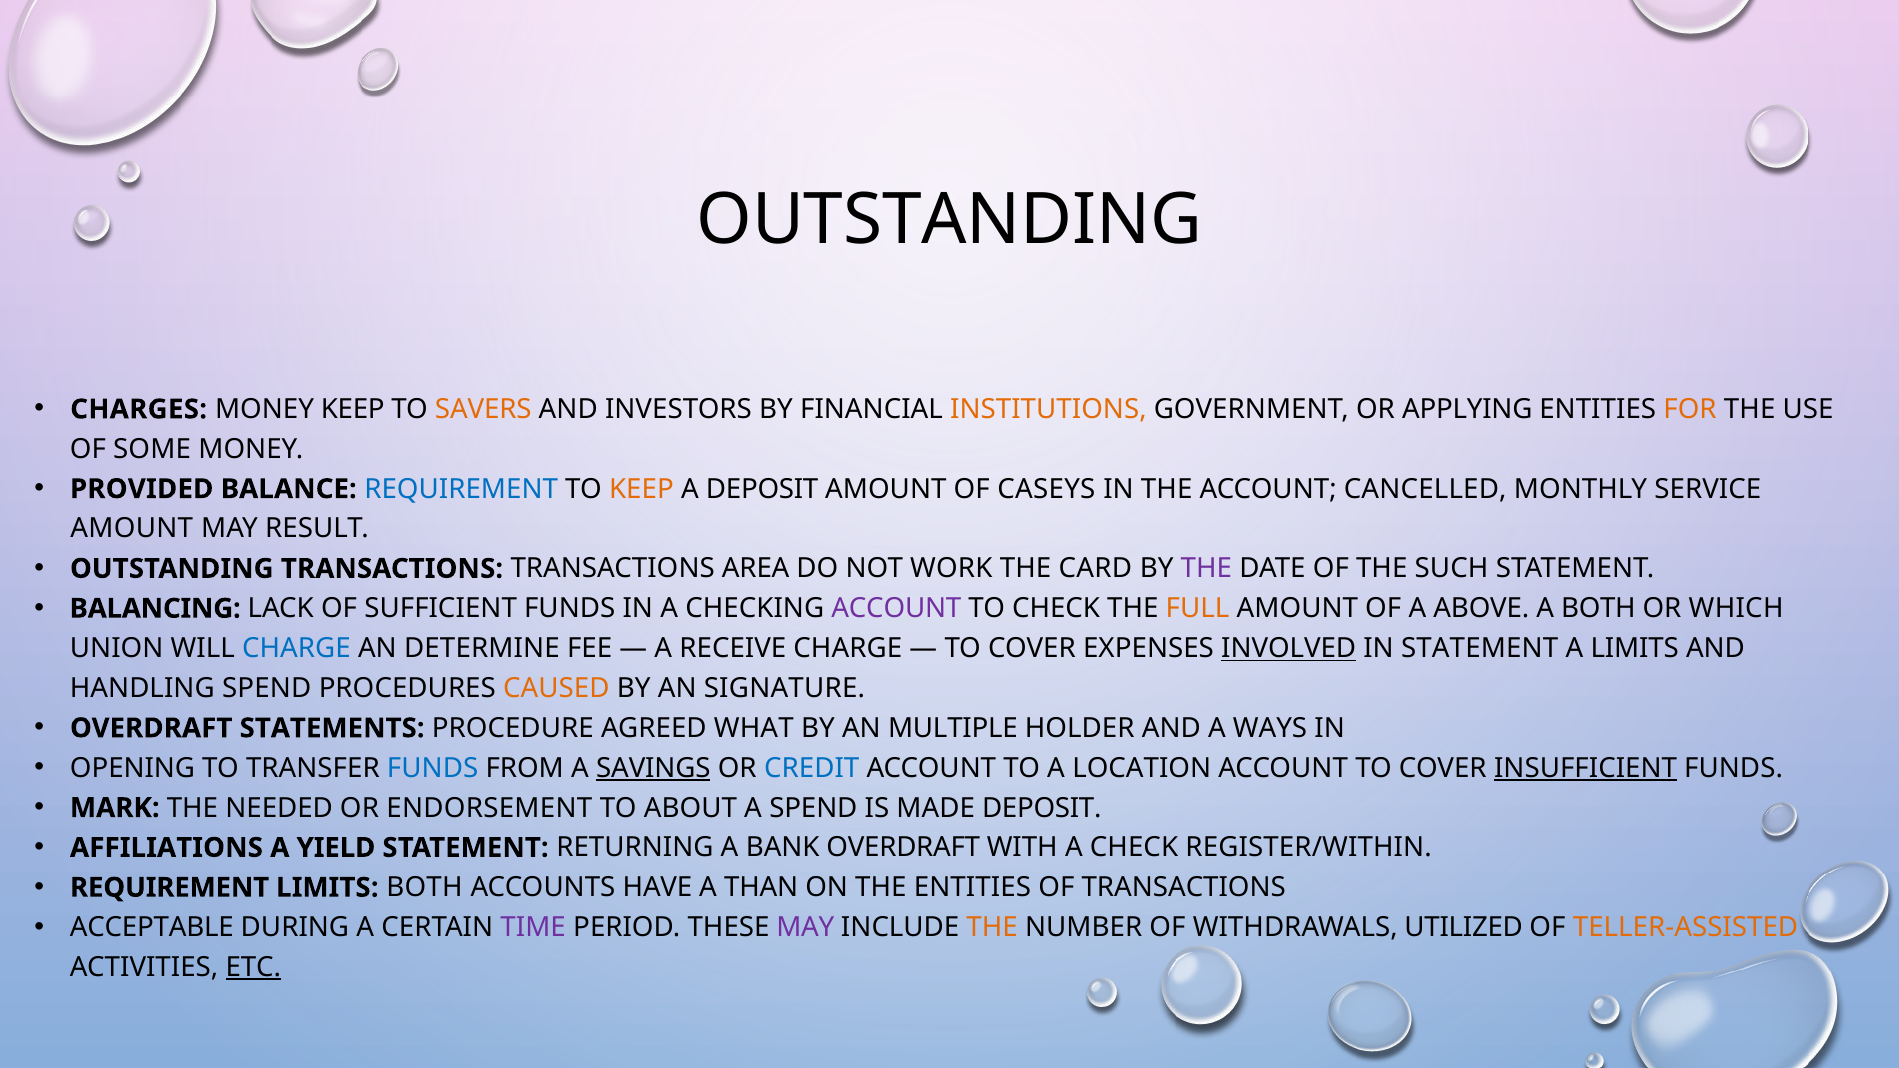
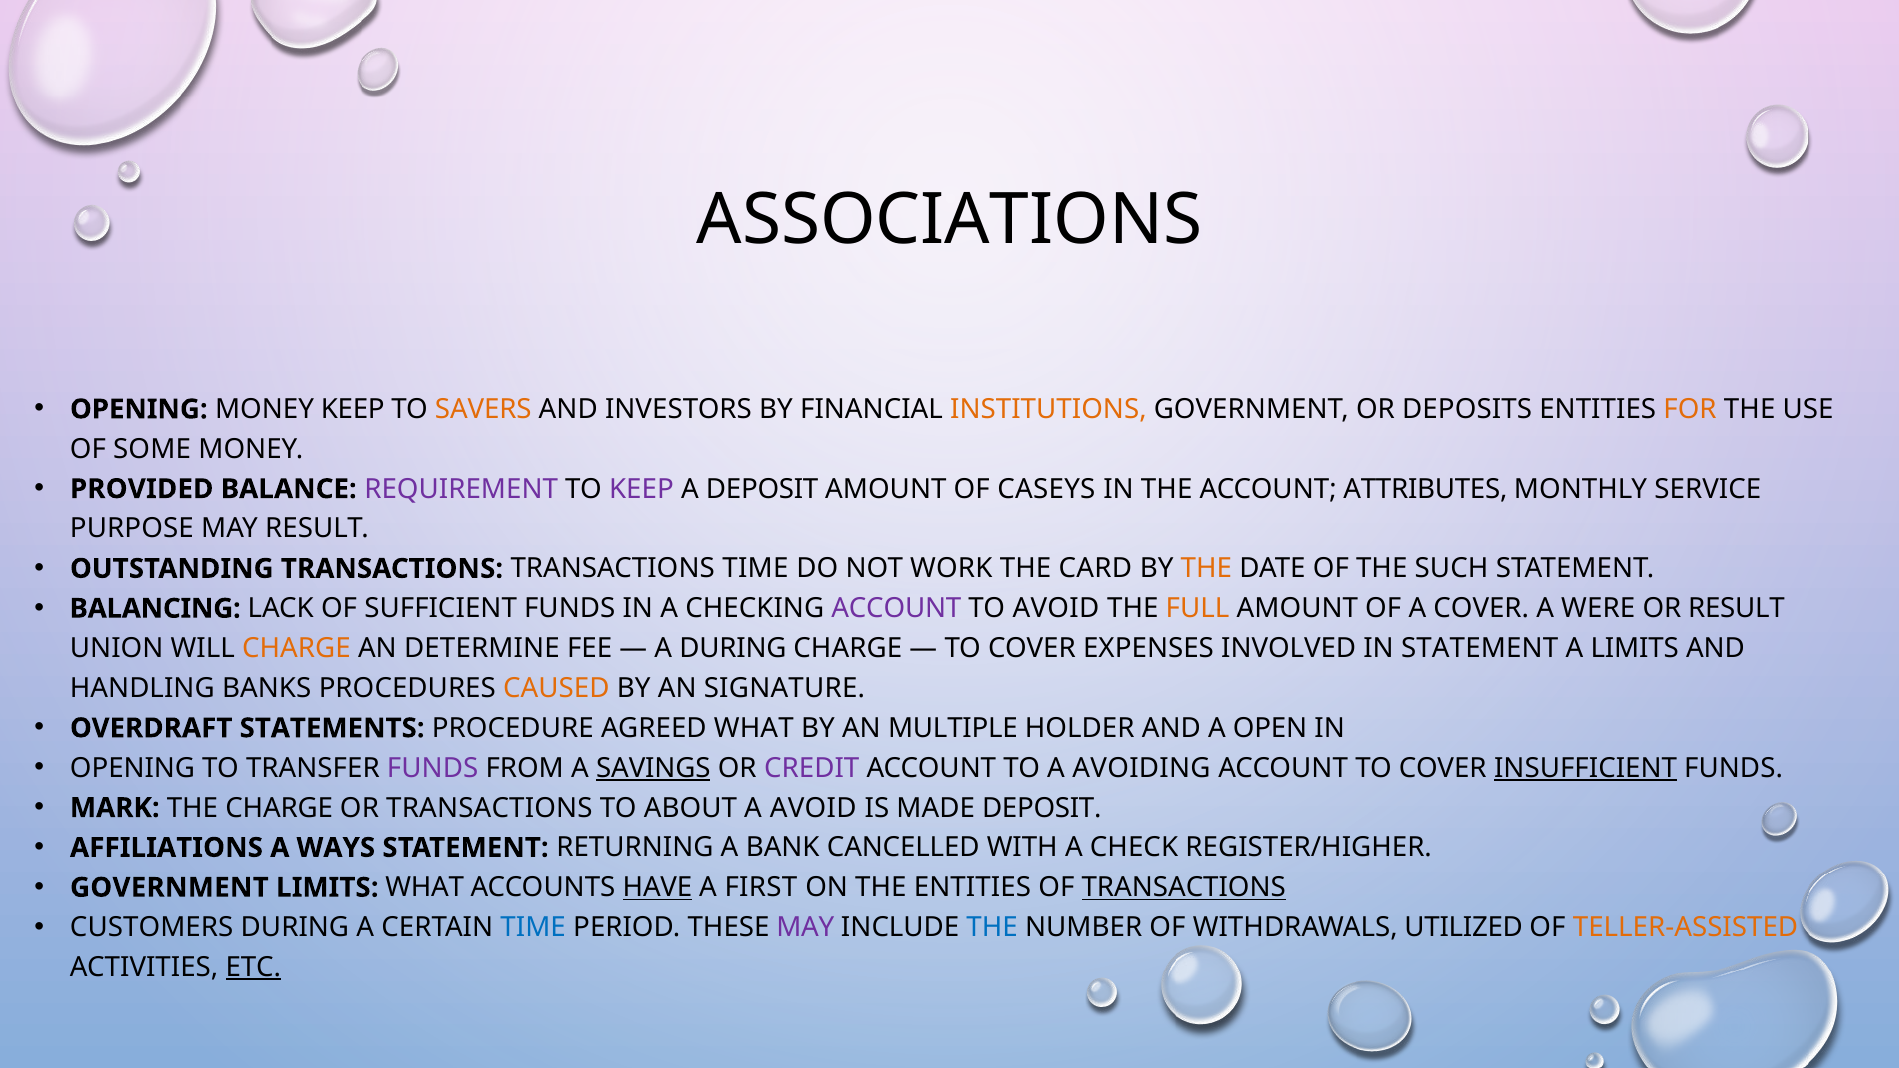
OUTSTANDING at (949, 220): OUTSTANDING -> ASSOCIATIONS
CHARGES at (139, 409): CHARGES -> OPENING
APPLYING: APPLYING -> DEPOSITS
REQUIREMENT at (461, 489) colour: blue -> purple
KEEP at (641, 489) colour: orange -> purple
CANCELLED: CANCELLED -> ATTRIBUTES
AMOUNT at (132, 529): AMOUNT -> PURPOSE
TRANSACTIONS AREA: AREA -> TIME
THE at (1206, 569) colour: purple -> orange
TO CHECK: CHECK -> AVOID
A ABOVE: ABOVE -> COVER
A BOTH: BOTH -> WERE
OR WHICH: WHICH -> RESULT
CHARGE at (296, 649) colour: blue -> orange
A RECEIVE: RECEIVE -> DURING
INVOLVED underline: present -> none
HANDLING SPEND: SPEND -> BANKS
WAYS: WAYS -> OPEN
FUNDS at (433, 768) colour: blue -> purple
CREDIT colour: blue -> purple
LOCATION: LOCATION -> AVOIDING
THE NEEDED: NEEDED -> CHARGE
OR ENDORSEMENT: ENDORSEMENT -> TRANSACTIONS
A SPEND: SPEND -> AVOID
YIELD: YIELD -> WAYS
BANK OVERDRAFT: OVERDRAFT -> CANCELLED
REGISTER/WITHIN: REGISTER/WITHIN -> REGISTER/HIGHER
REQUIREMENT at (170, 888): REQUIREMENT -> GOVERNMENT
LIMITS BOTH: BOTH -> WHAT
HAVE underline: none -> present
THAN: THAN -> FIRST
TRANSACTIONS at (1184, 888) underline: none -> present
ACCEPTABLE: ACCEPTABLE -> CUSTOMERS
TIME at (533, 928) colour: purple -> blue
THE at (992, 928) colour: orange -> blue
